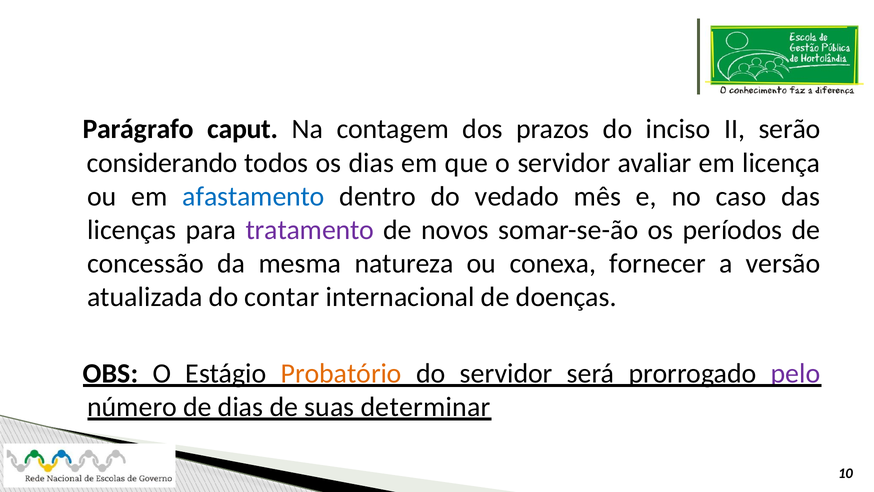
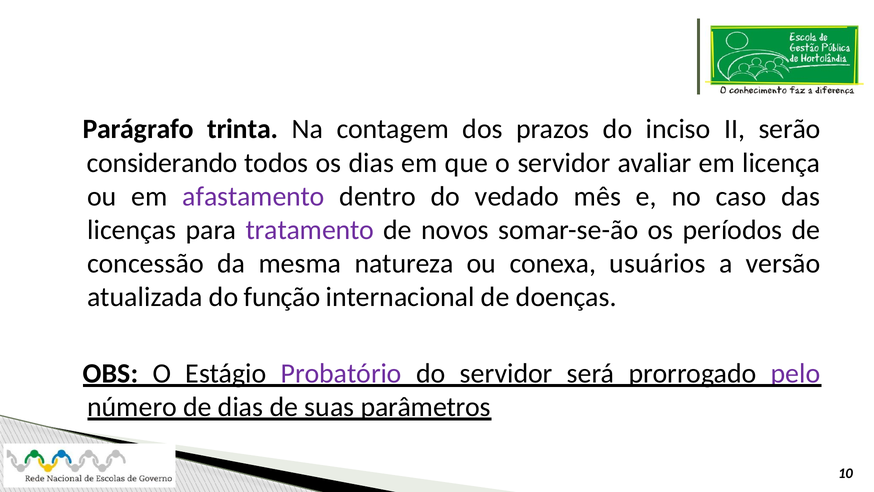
caput: caput -> trinta
afastamento colour: blue -> purple
fornecer: fornecer -> usuários
contar: contar -> função
Probatório colour: orange -> purple
determinar: determinar -> parâmetros
